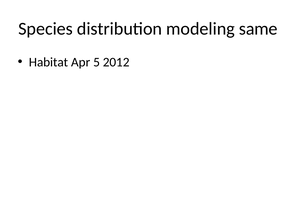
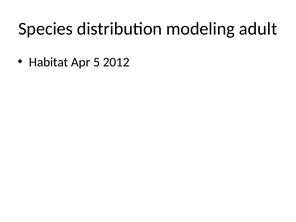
same: same -> adult
